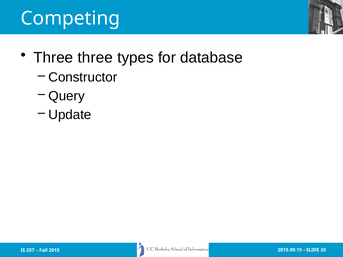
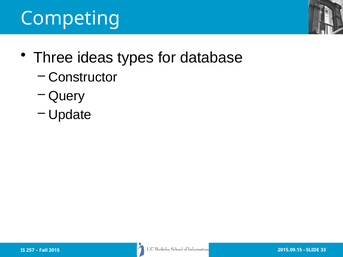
Three three: three -> ideas
